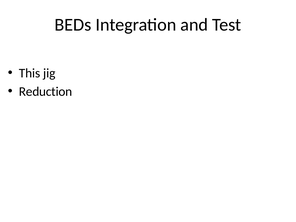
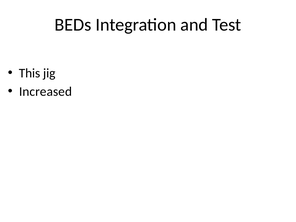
Reduction: Reduction -> Increased
